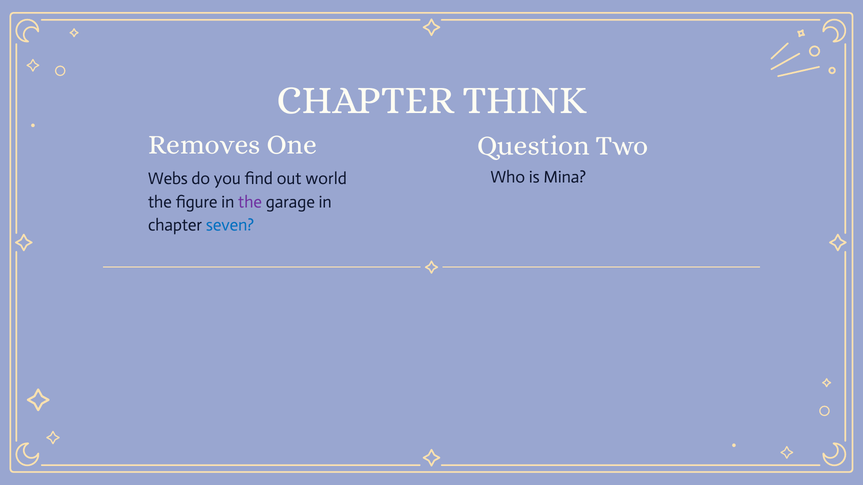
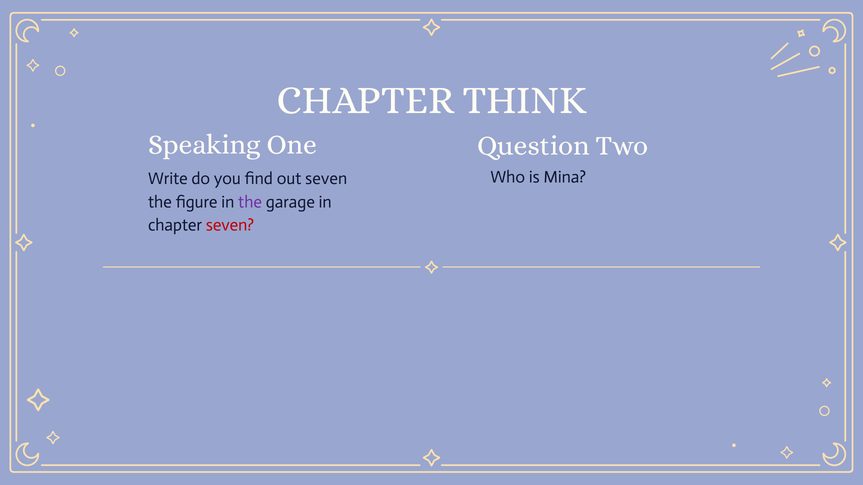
Removes: Removes -> Speaking
Webs: Webs -> Write
out world: world -> seven
seven at (230, 225) colour: blue -> red
